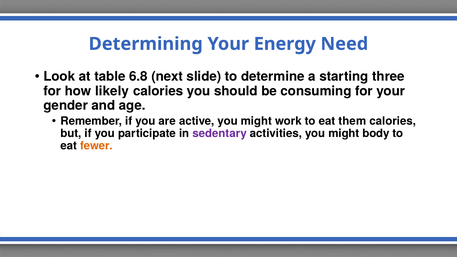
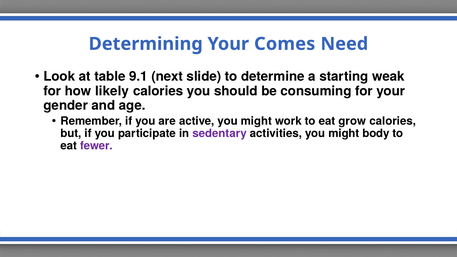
Energy: Energy -> Comes
6.8: 6.8 -> 9.1
three: three -> weak
them: them -> grow
fewer colour: orange -> purple
